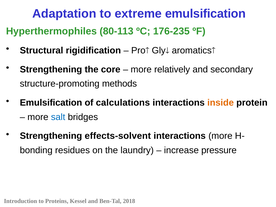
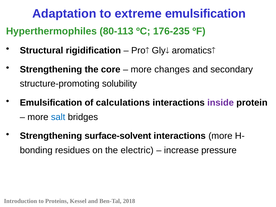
relatively: relatively -> changes
methods: methods -> solubility
inside colour: orange -> purple
effects-solvent: effects-solvent -> surface-solvent
laundry: laundry -> electric
